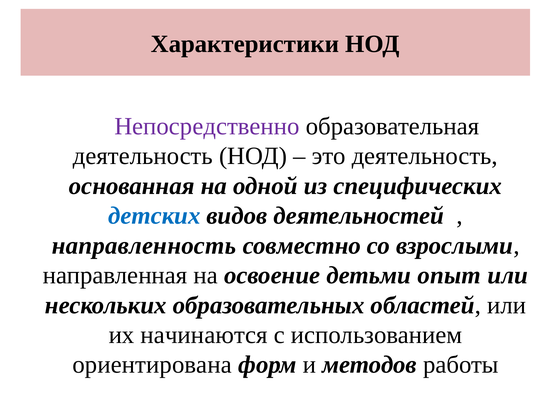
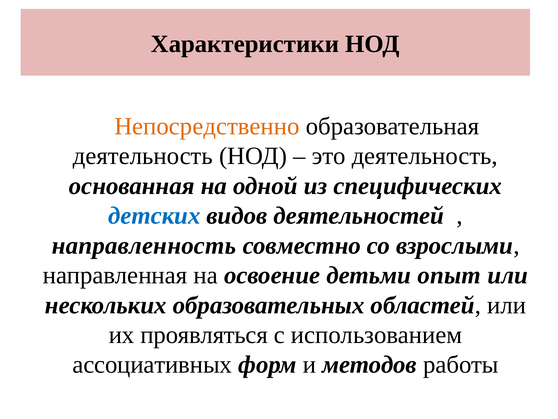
Непосредственно colour: purple -> orange
начинаются: начинаются -> проявляться
ориентирована: ориентирована -> ассоциативных
